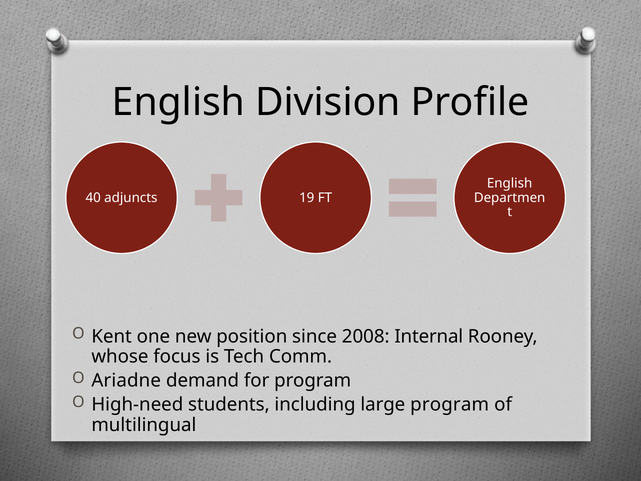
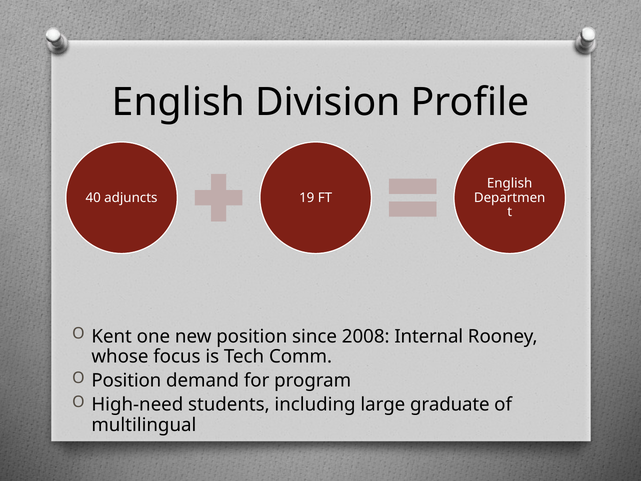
Ariadne at (126, 380): Ariadne -> Position
large program: program -> graduate
